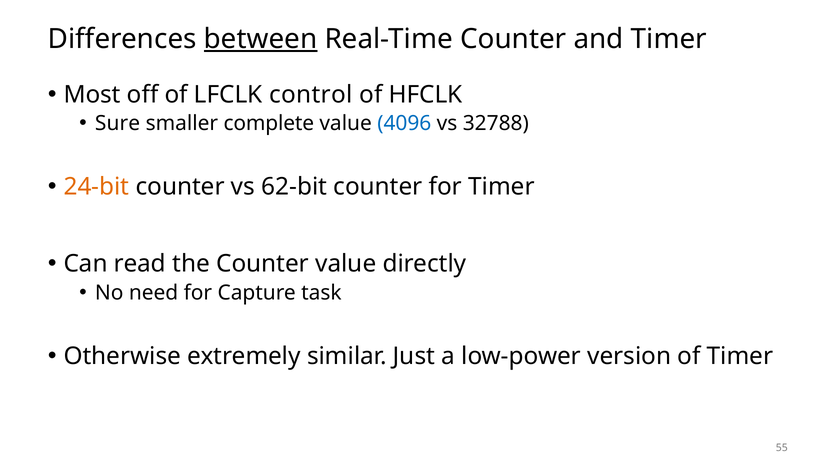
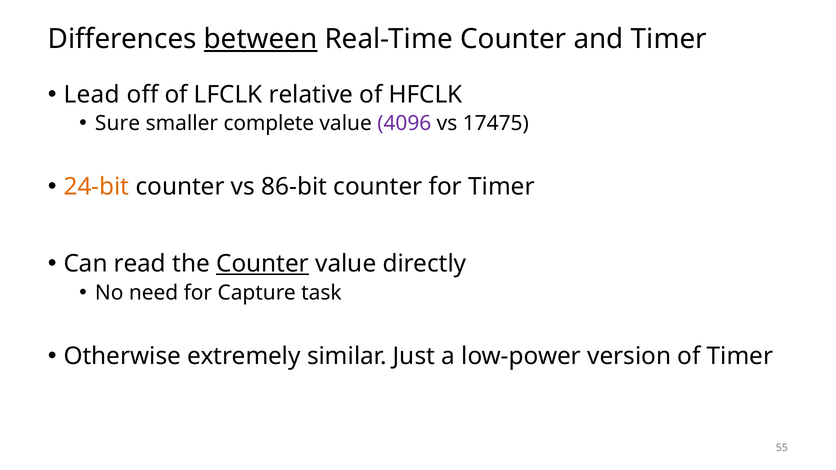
Most: Most -> Lead
control: control -> relative
4096 colour: blue -> purple
32788: 32788 -> 17475
62-bit: 62-bit -> 86-bit
Counter at (263, 264) underline: none -> present
